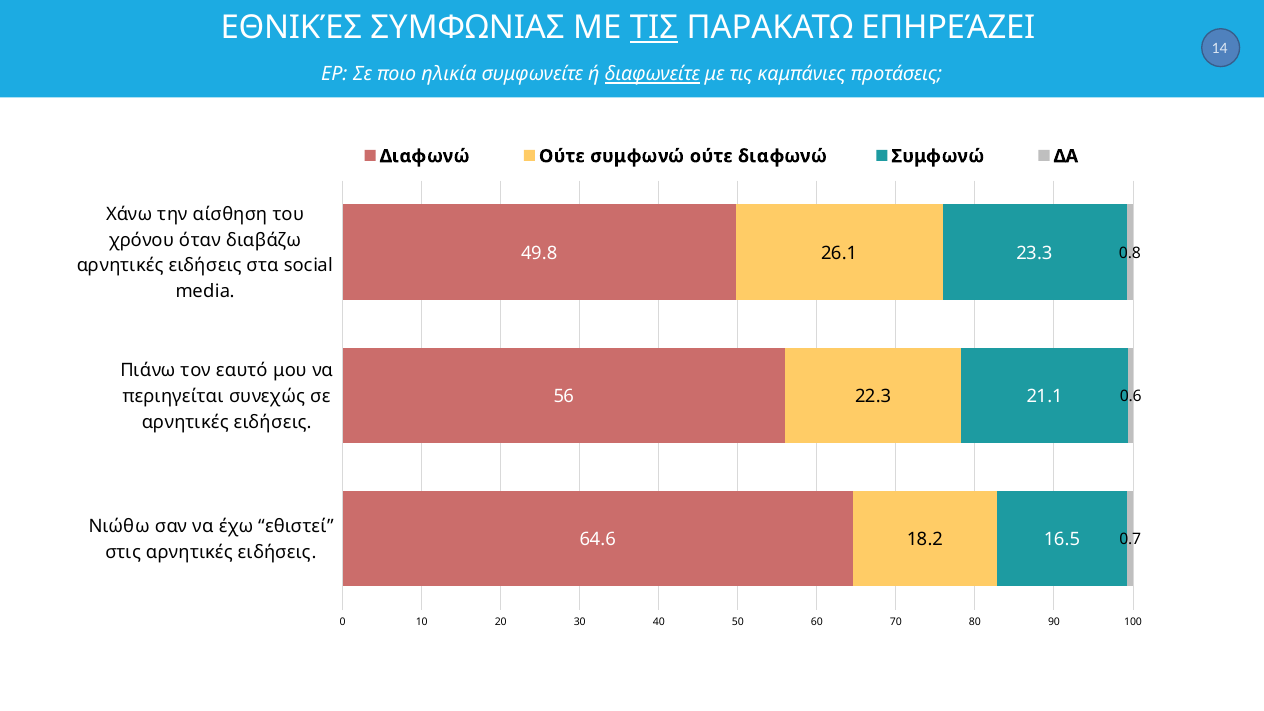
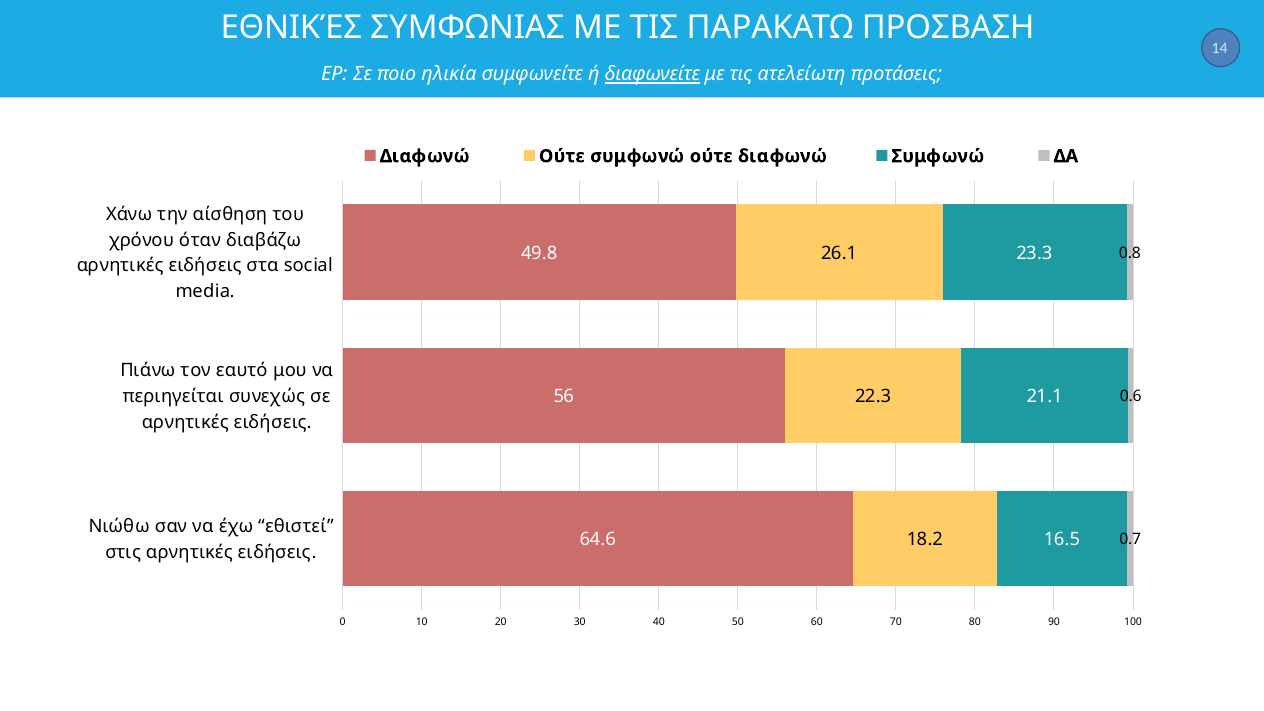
ΤΙΣ at (654, 28) underline: present -> none
ΕΠΗΡΕΆΖΕΙ: ΕΠΗΡΕΆΖΕΙ -> ΠΡΟΣΒΑΣΗ
καμπάνιες: καμπάνιες -> ατελείωτη
